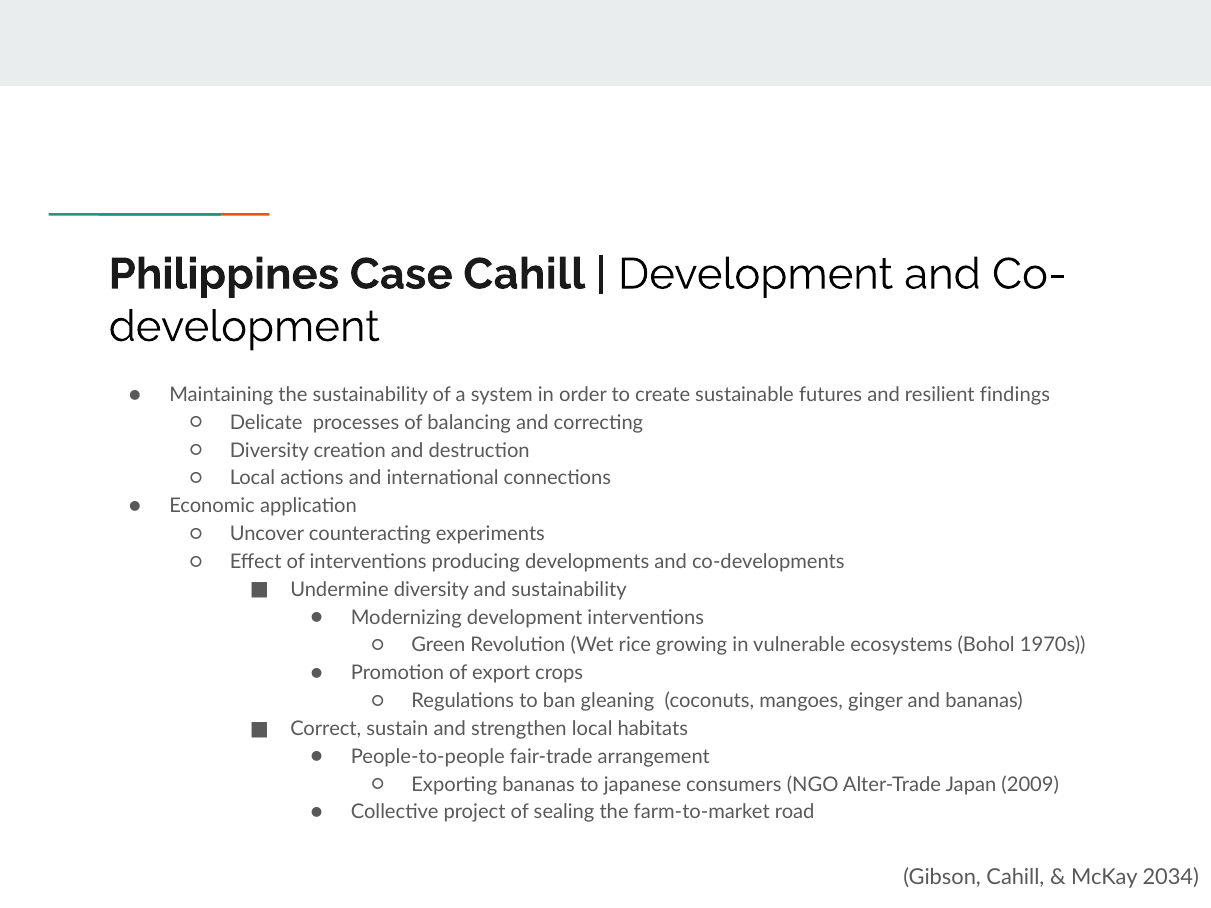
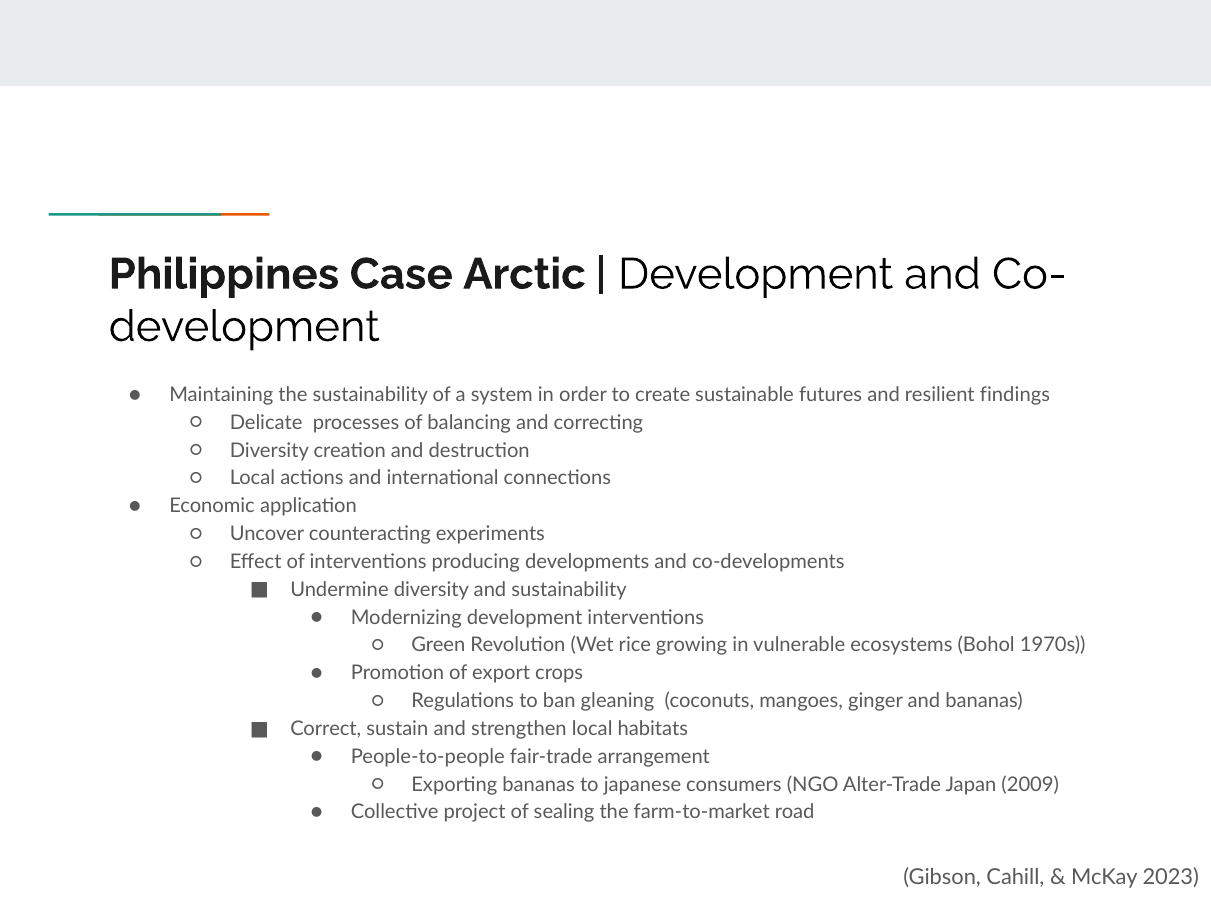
Case Cahill: Cahill -> Arctic
2034: 2034 -> 2023
